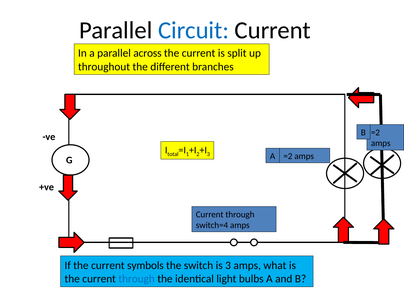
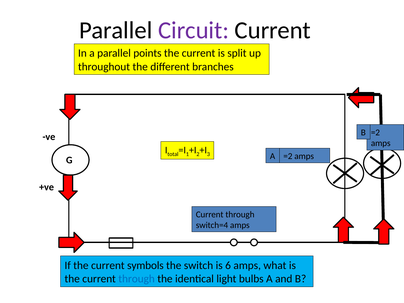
Circuit colour: blue -> purple
across: across -> points
is 3: 3 -> 6
